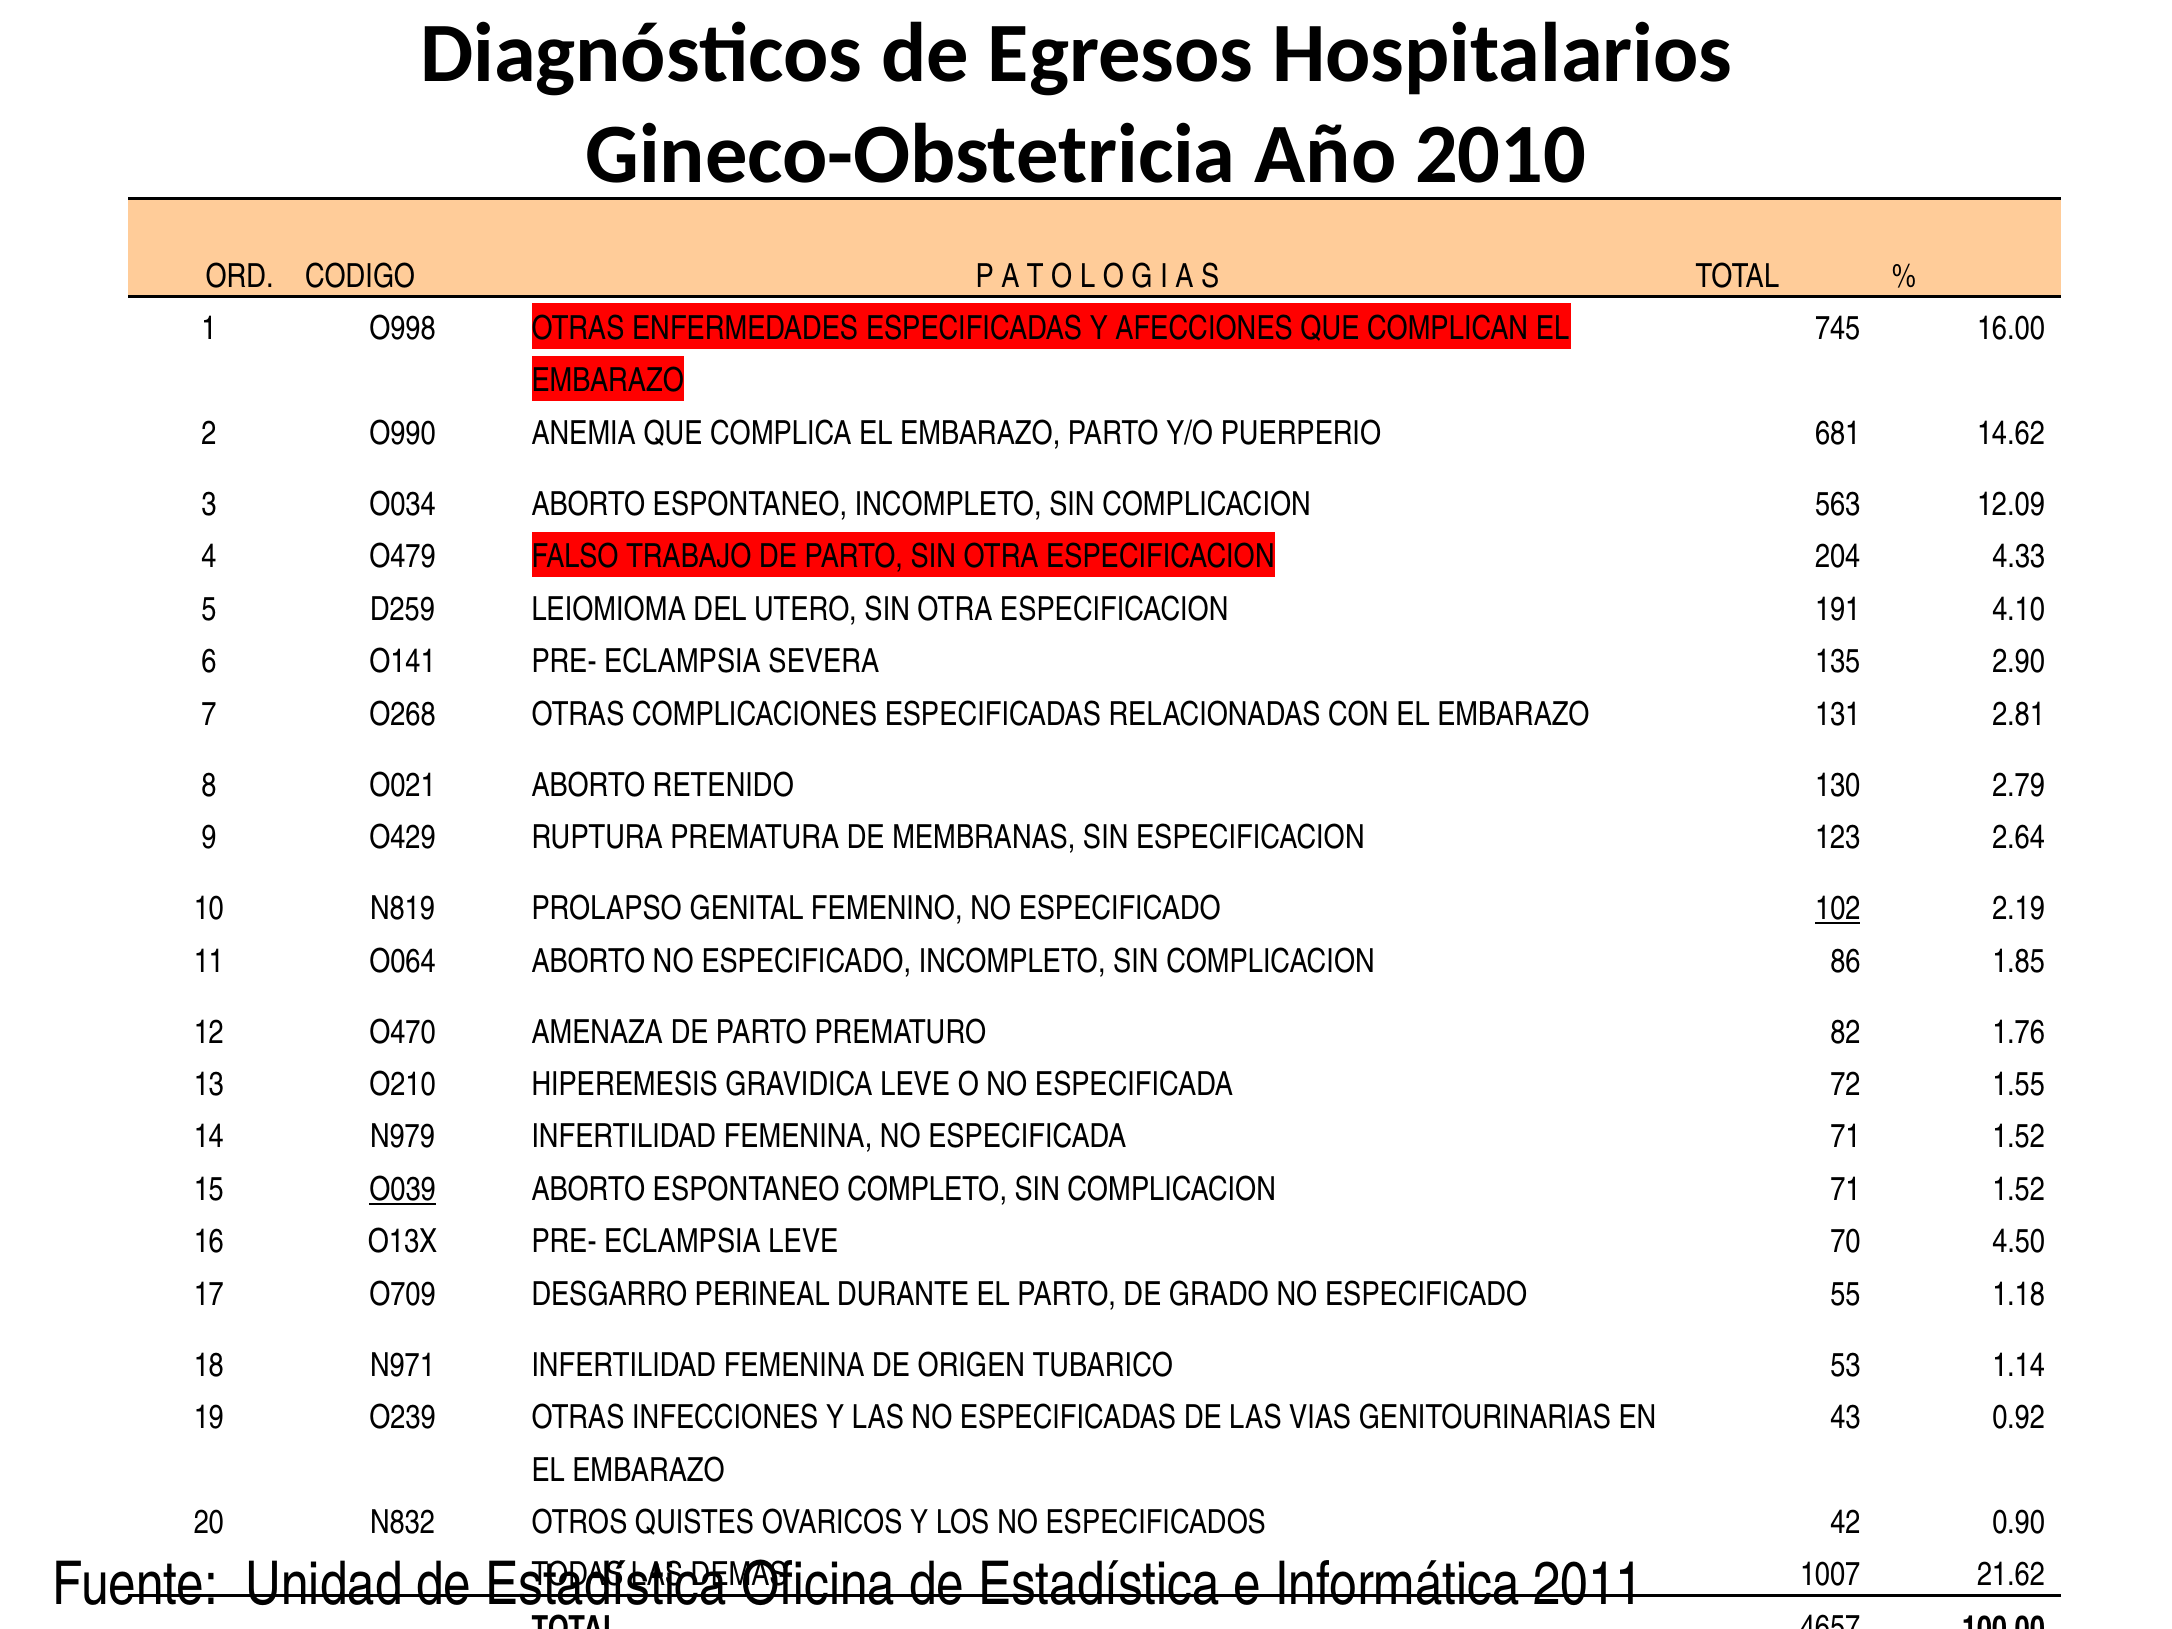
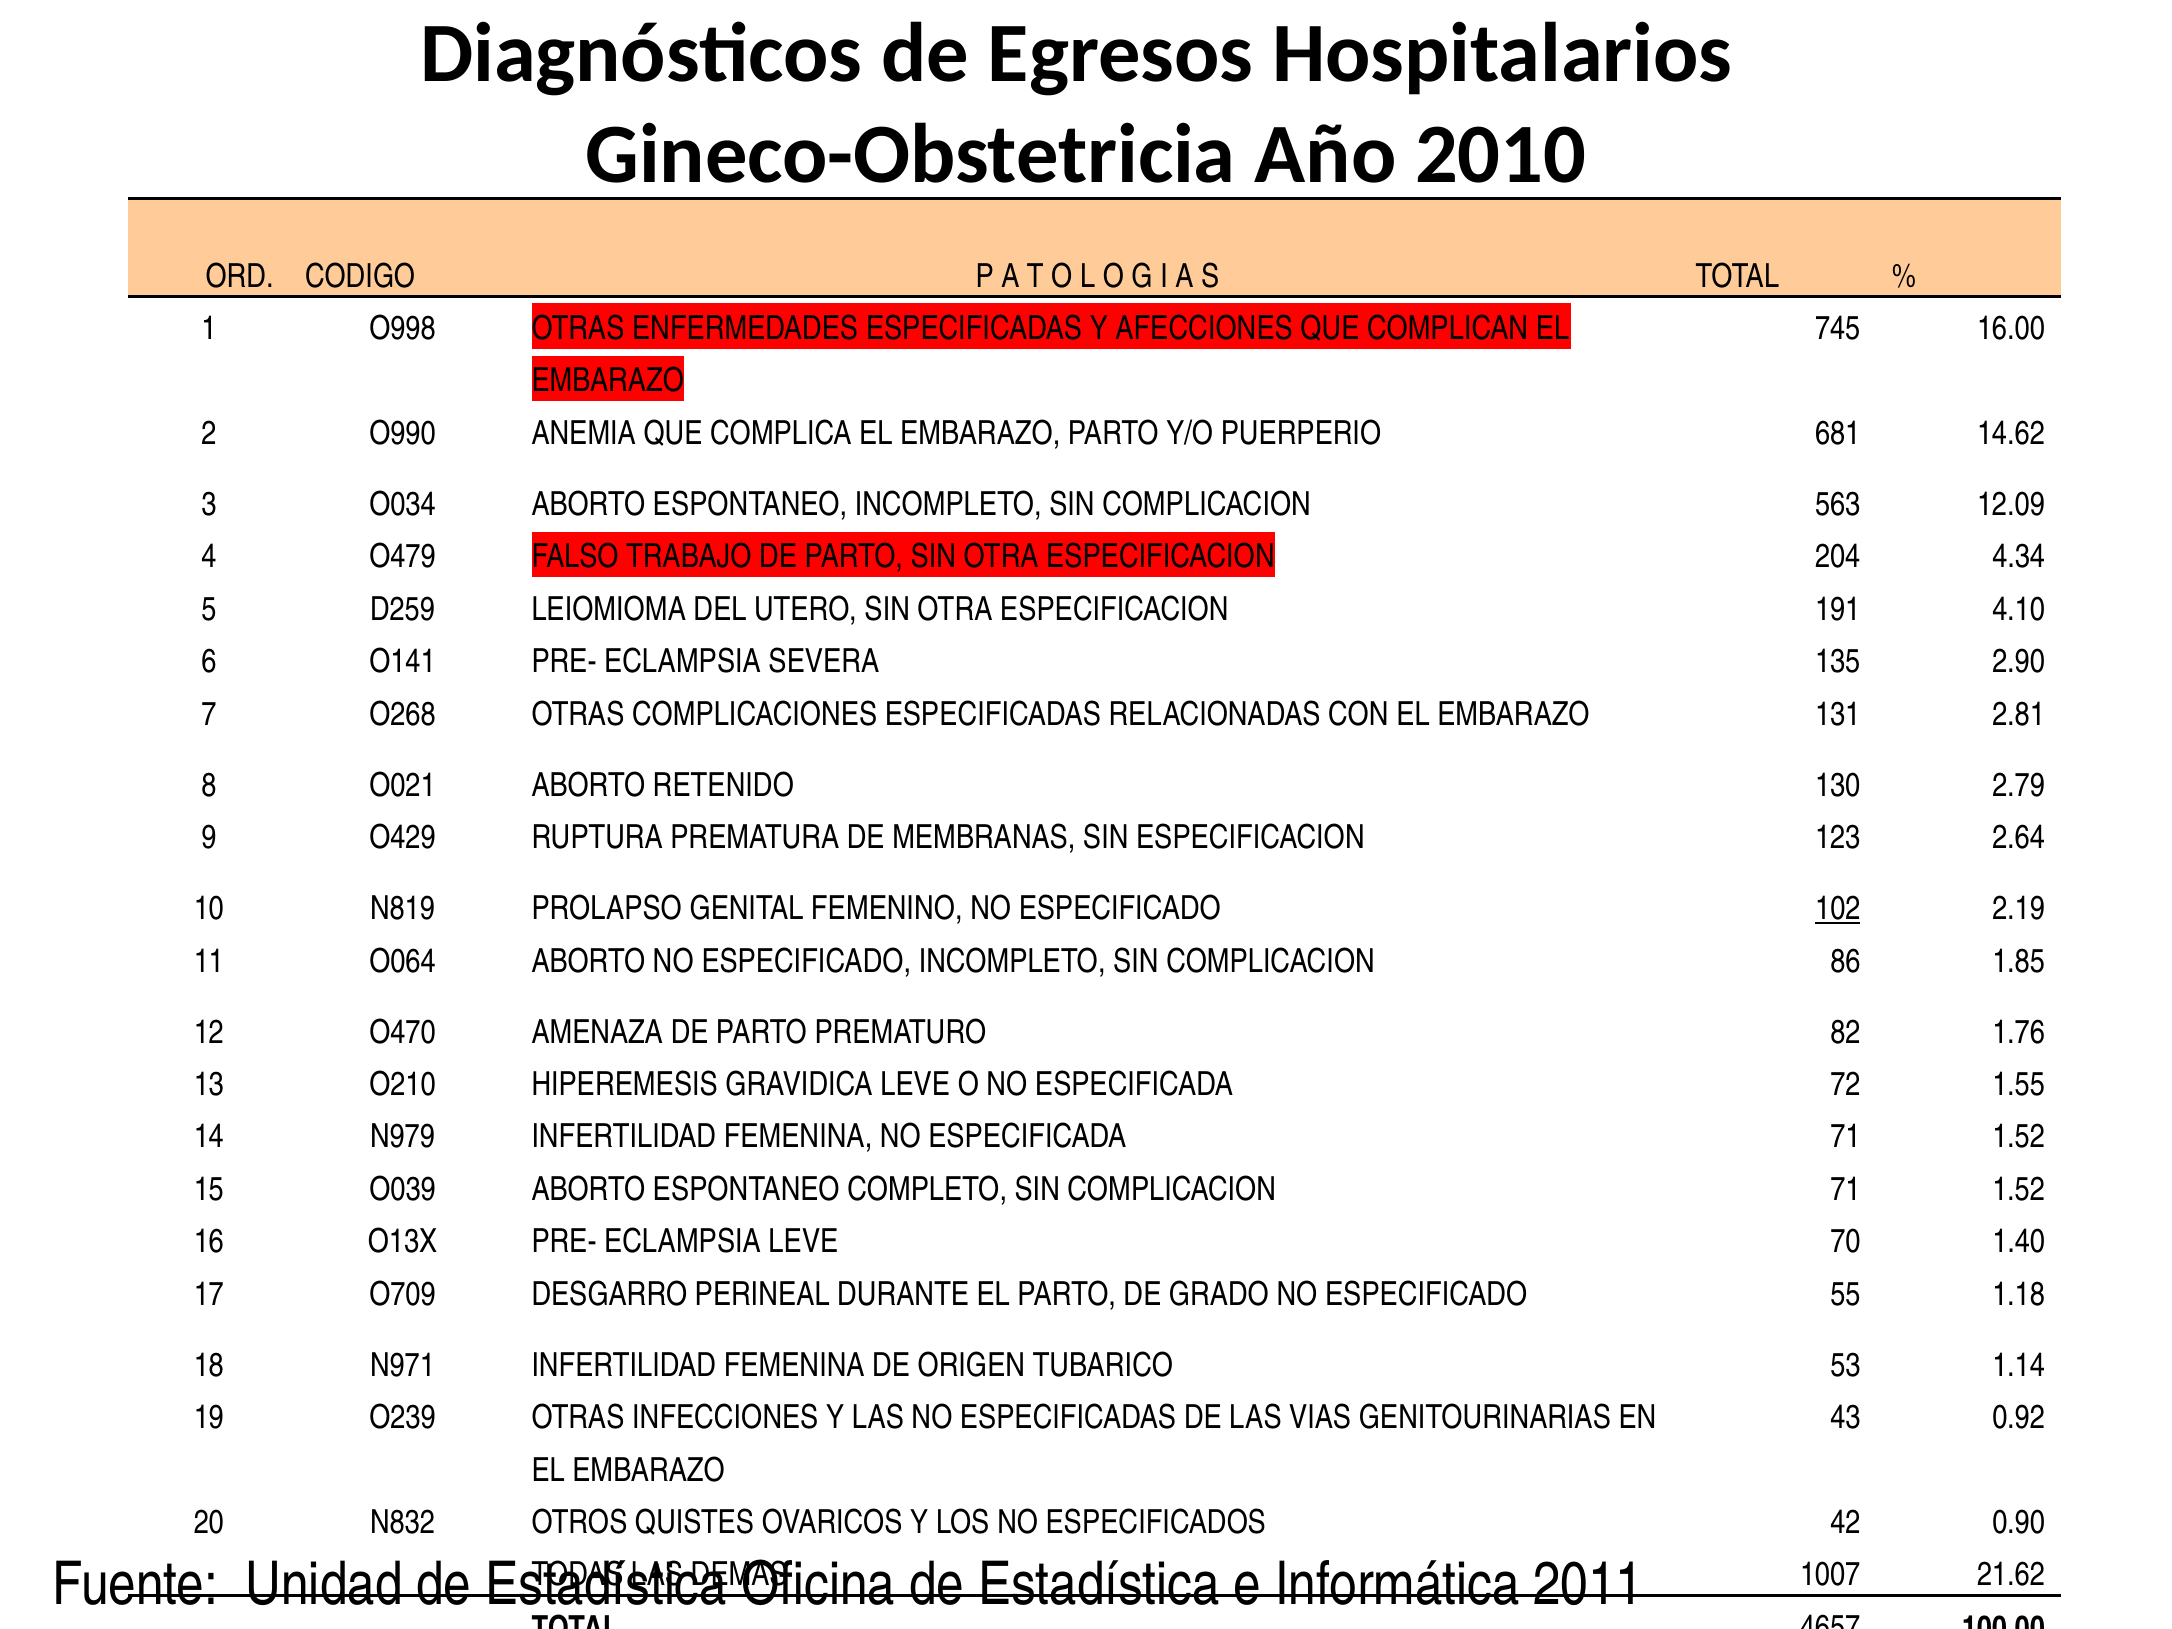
4.33: 4.33 -> 4.34
O039 underline: present -> none
4.50: 4.50 -> 1.40
